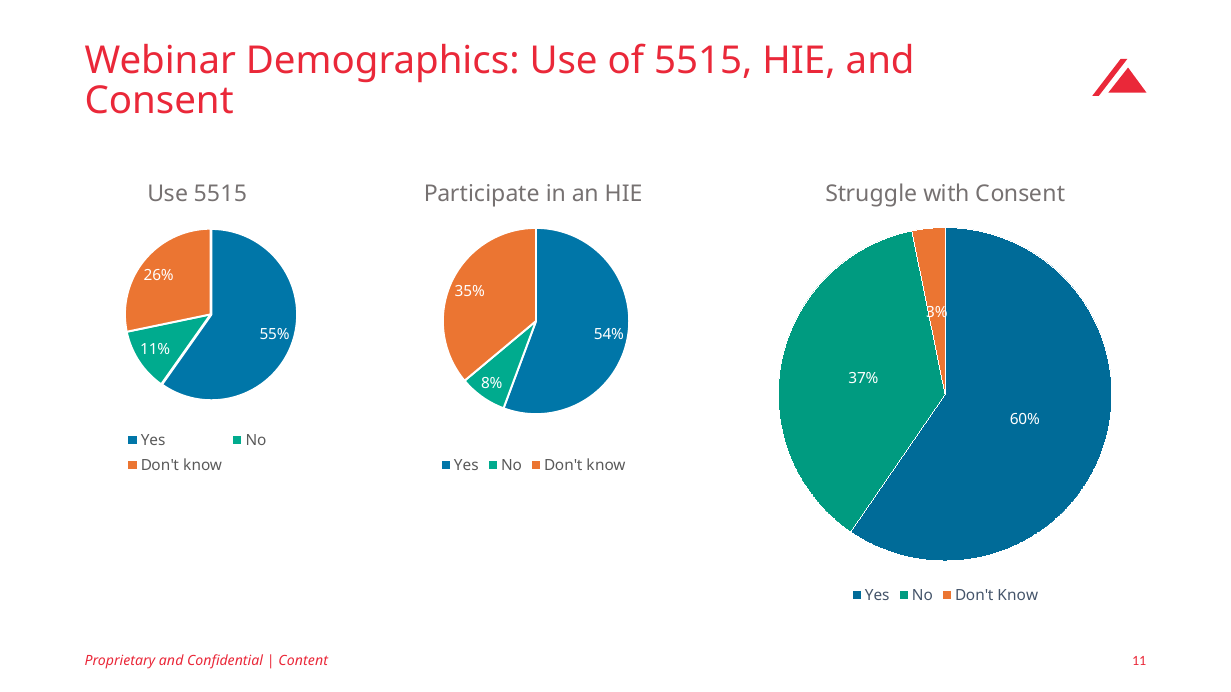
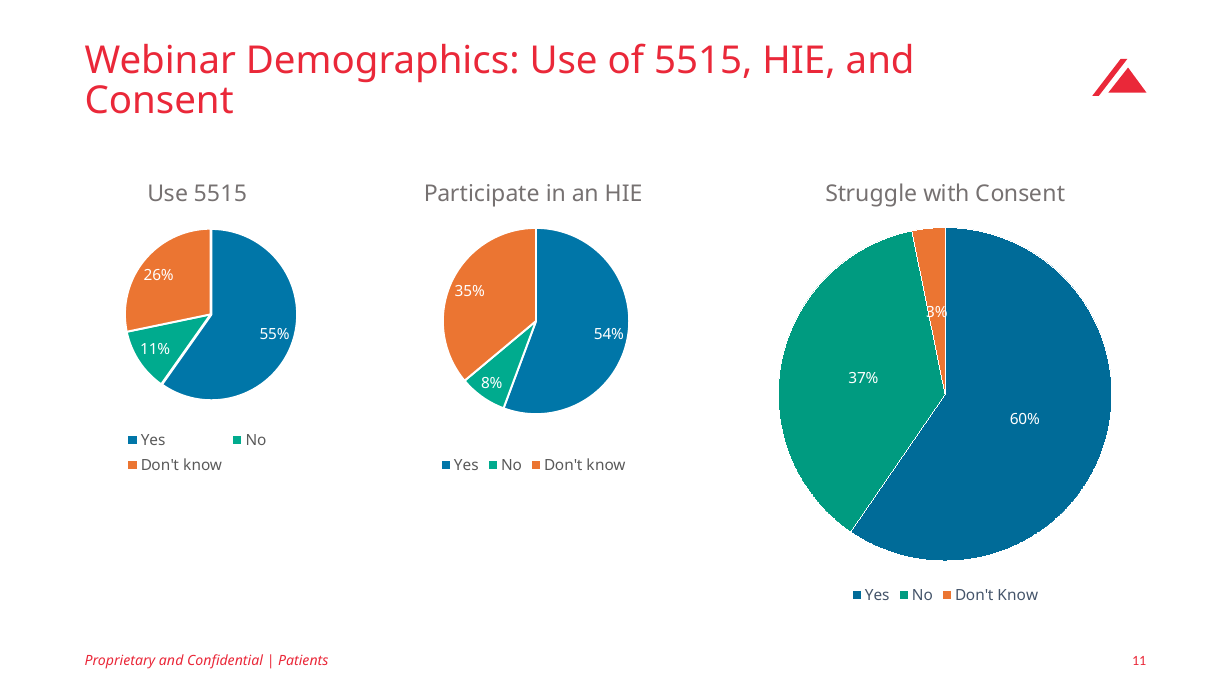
Content: Content -> Patients
